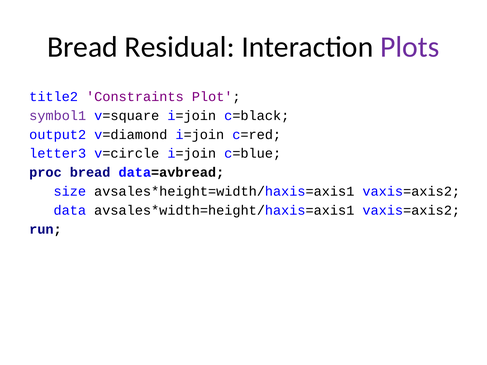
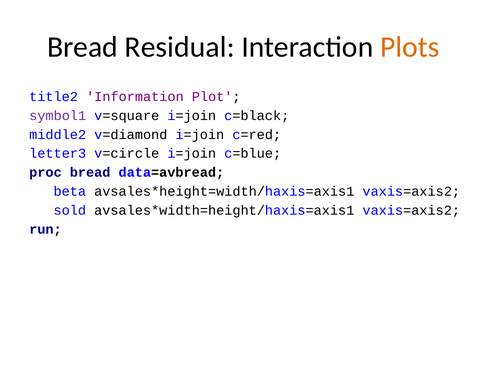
Plots colour: purple -> orange
Constraints: Constraints -> Information
output2: output2 -> middle2
size: size -> beta
data: data -> sold
